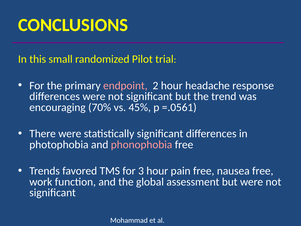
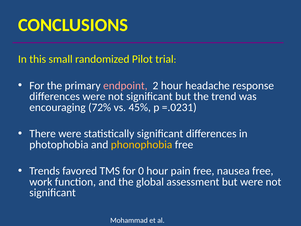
70%: 70% -> 72%
=.0561: =.0561 -> =.0231
phonophobia colour: pink -> yellow
3: 3 -> 0
